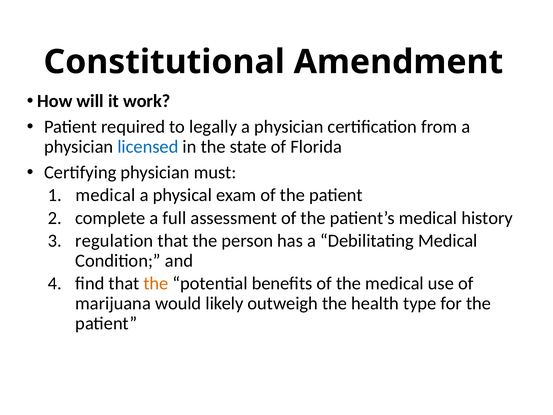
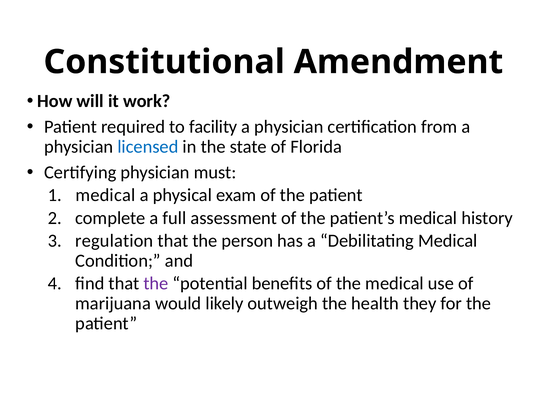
legally: legally -> facility
the at (156, 283) colour: orange -> purple
type: type -> they
